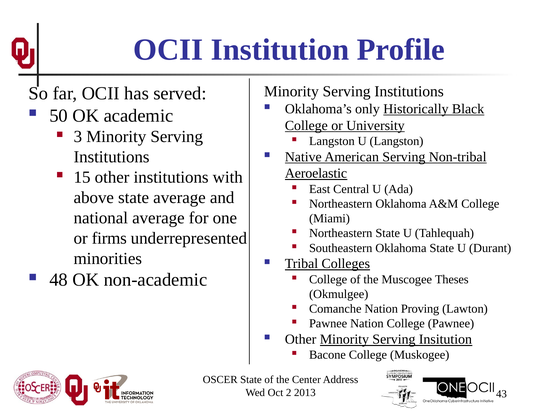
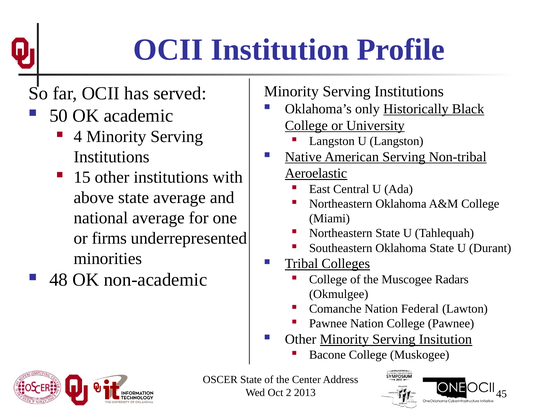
3: 3 -> 4
Theses: Theses -> Radars
Proving: Proving -> Federal
43: 43 -> 45
